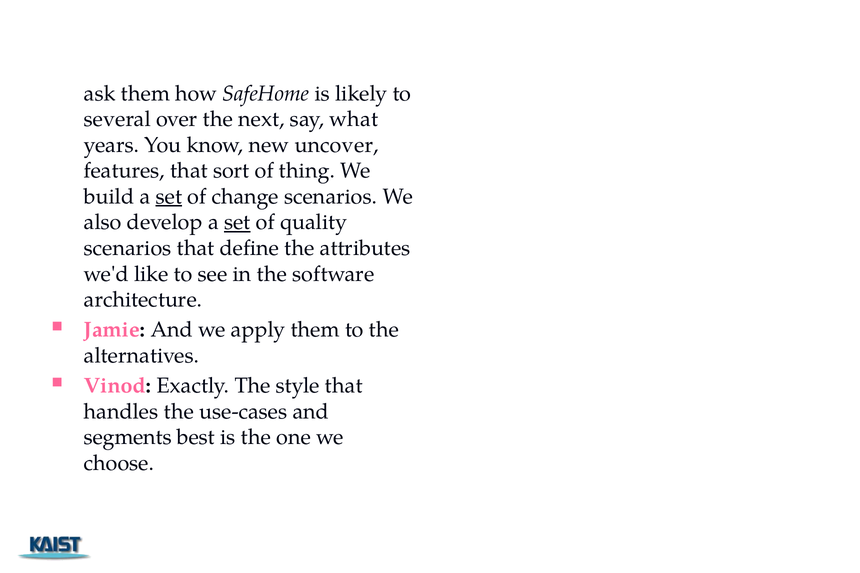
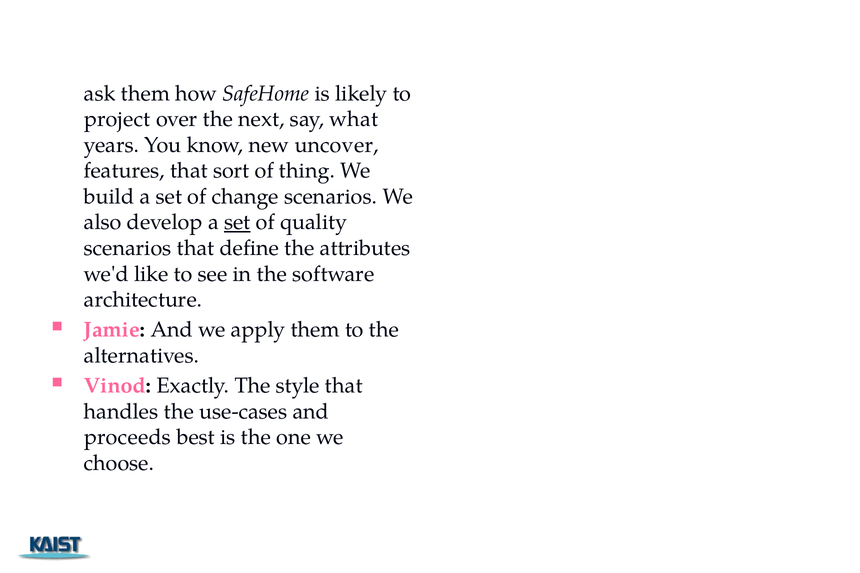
several: several -> project
set at (169, 197) underline: present -> none
segments: segments -> proceeds
